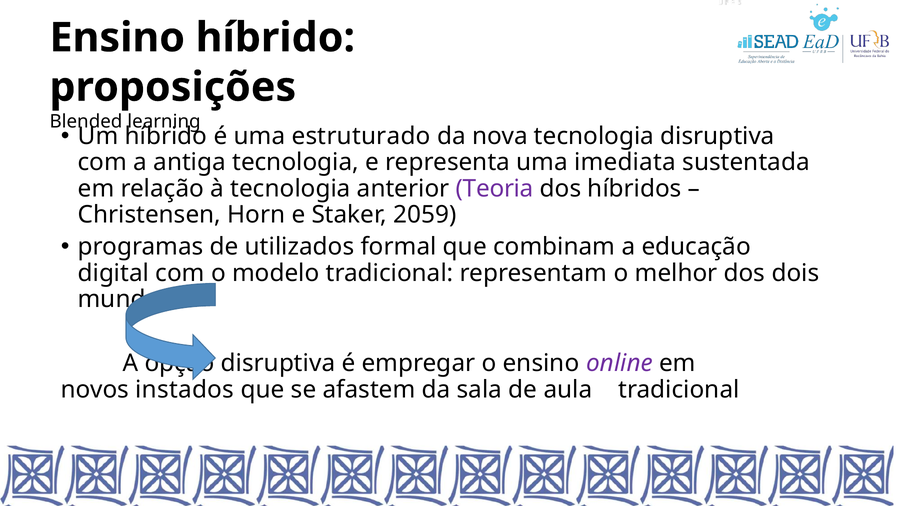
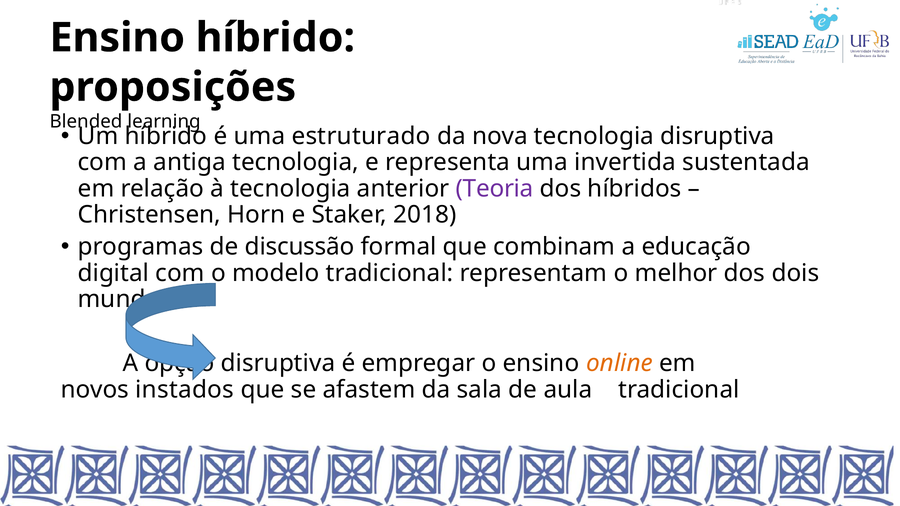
imediata: imediata -> invertida
2059: 2059 -> 2018
utilizados: utilizados -> discussão
online colour: purple -> orange
